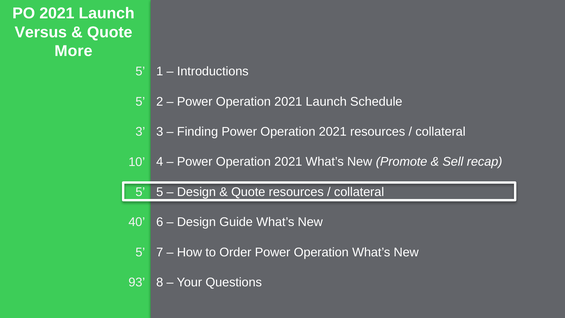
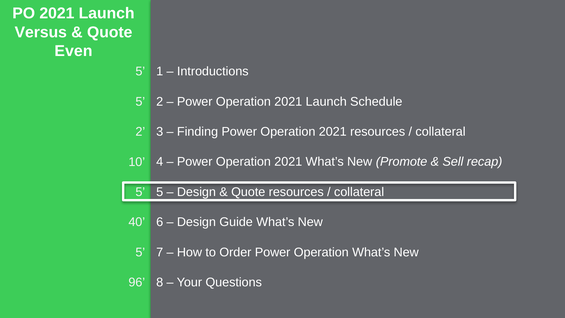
More: More -> Even
3 at (140, 132): 3 -> 2
93: 93 -> 96
